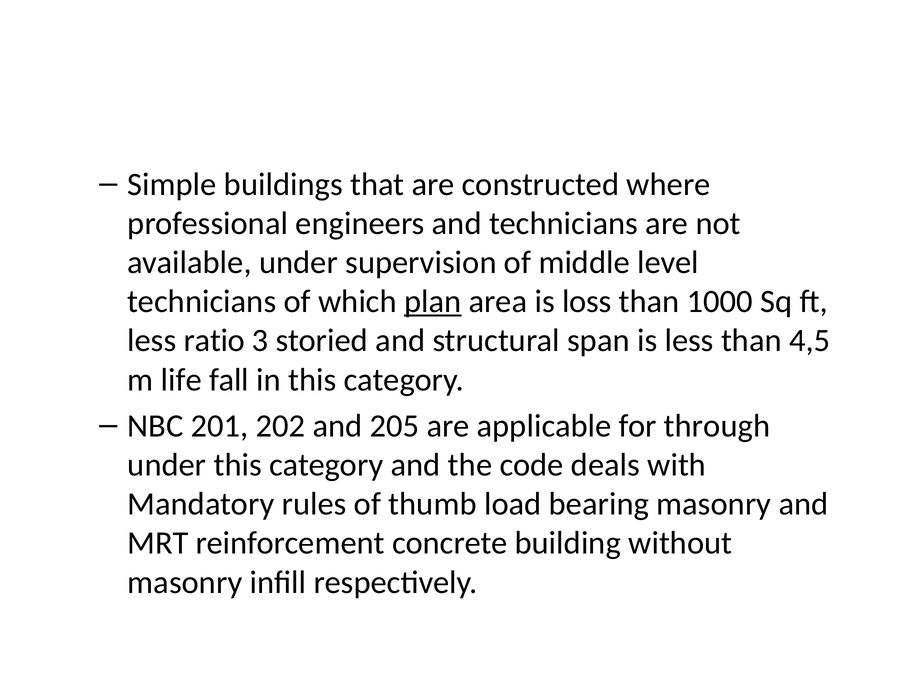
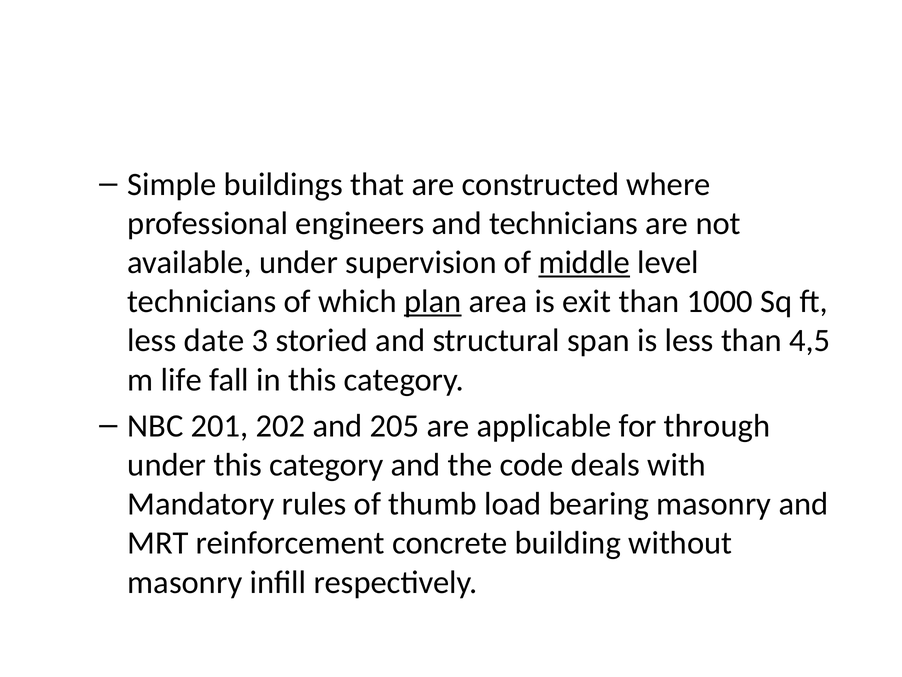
middle underline: none -> present
loss: loss -> exit
ratio: ratio -> date
